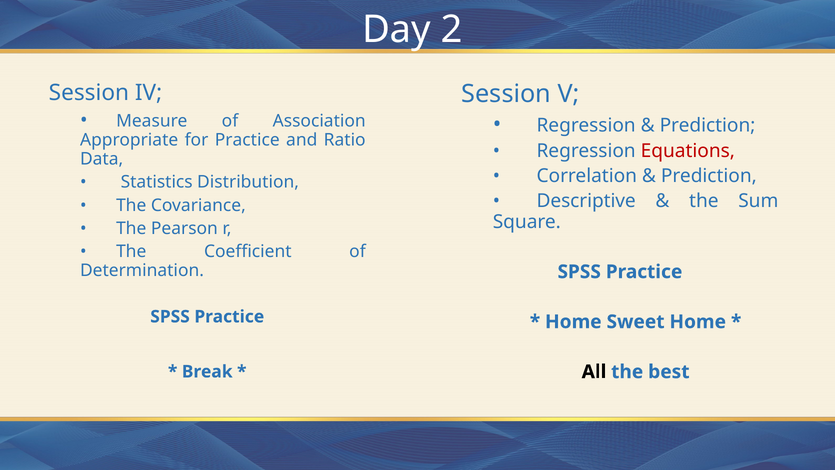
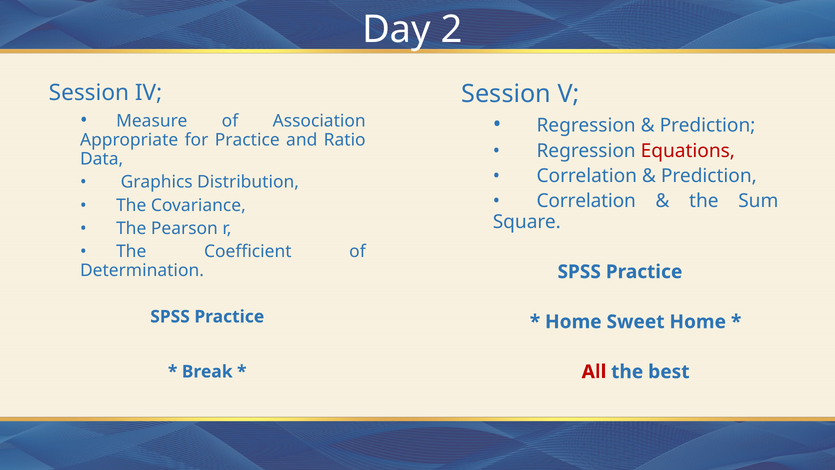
Statistics: Statistics -> Graphics
Descriptive at (586, 201): Descriptive -> Correlation
All colour: black -> red
